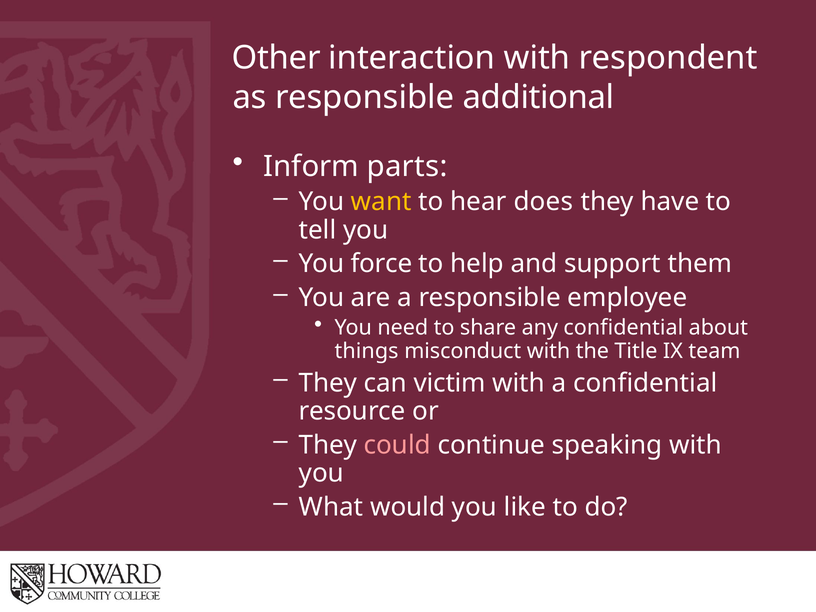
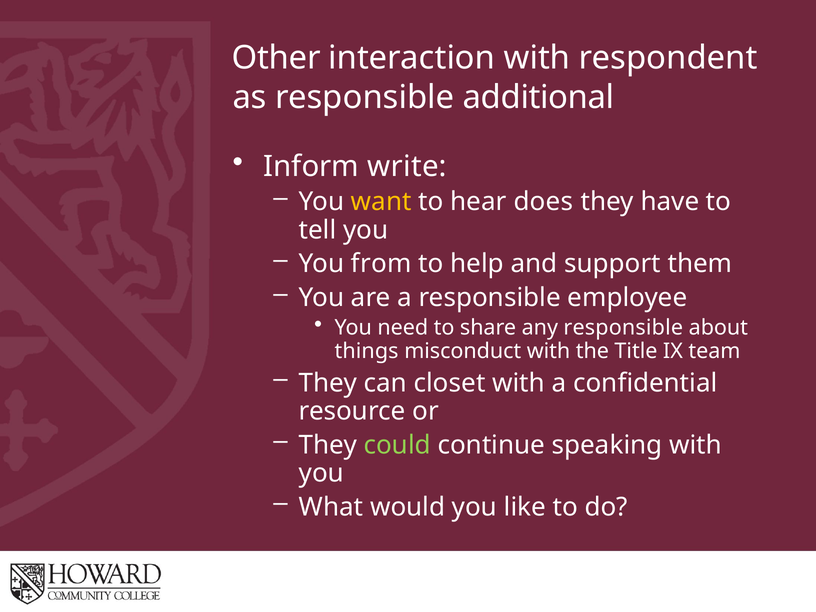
parts: parts -> write
force: force -> from
any confidential: confidential -> responsible
victim: victim -> closet
could colour: pink -> light green
